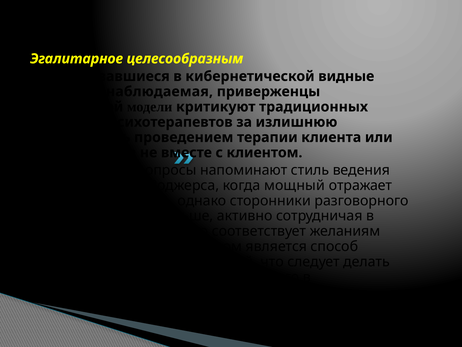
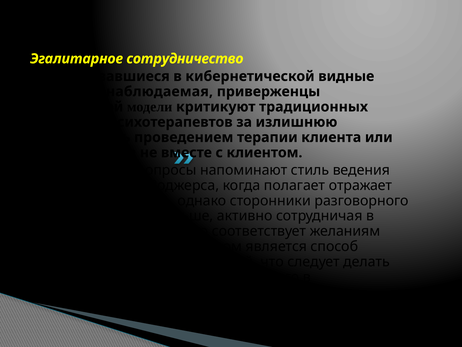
целесообразным: целесообразным -> сотрудничество
мощный: мощный -> полагает
